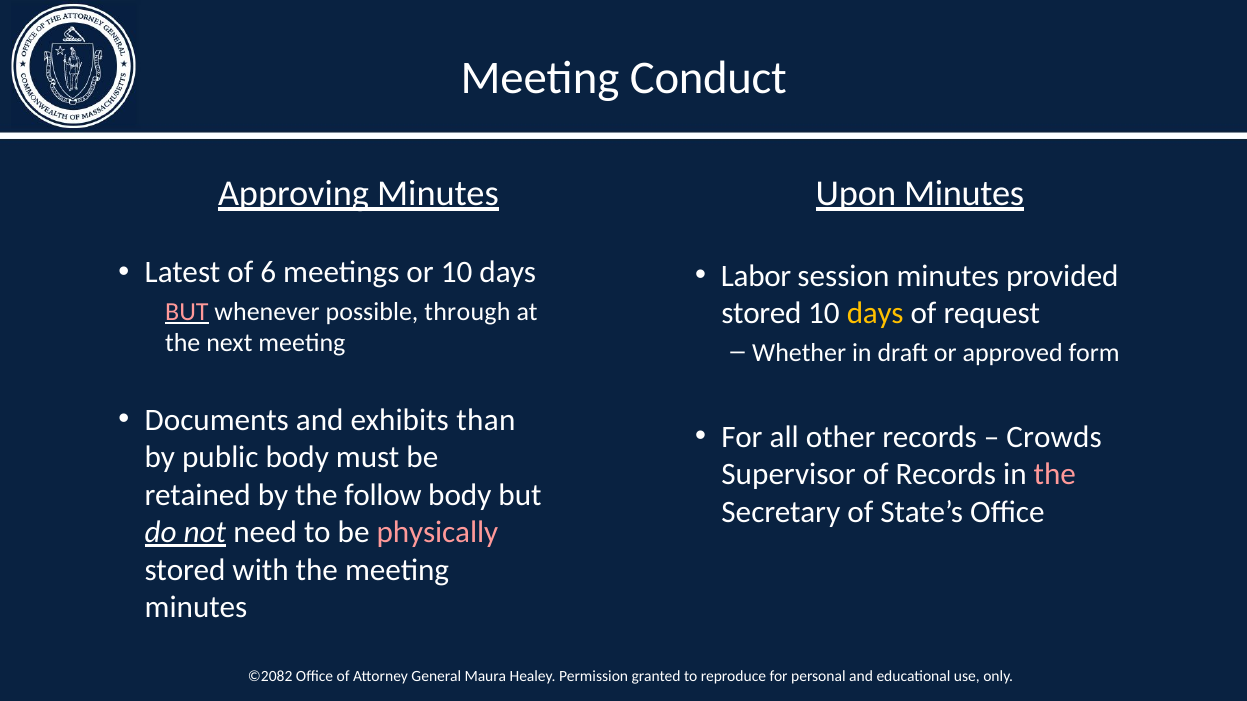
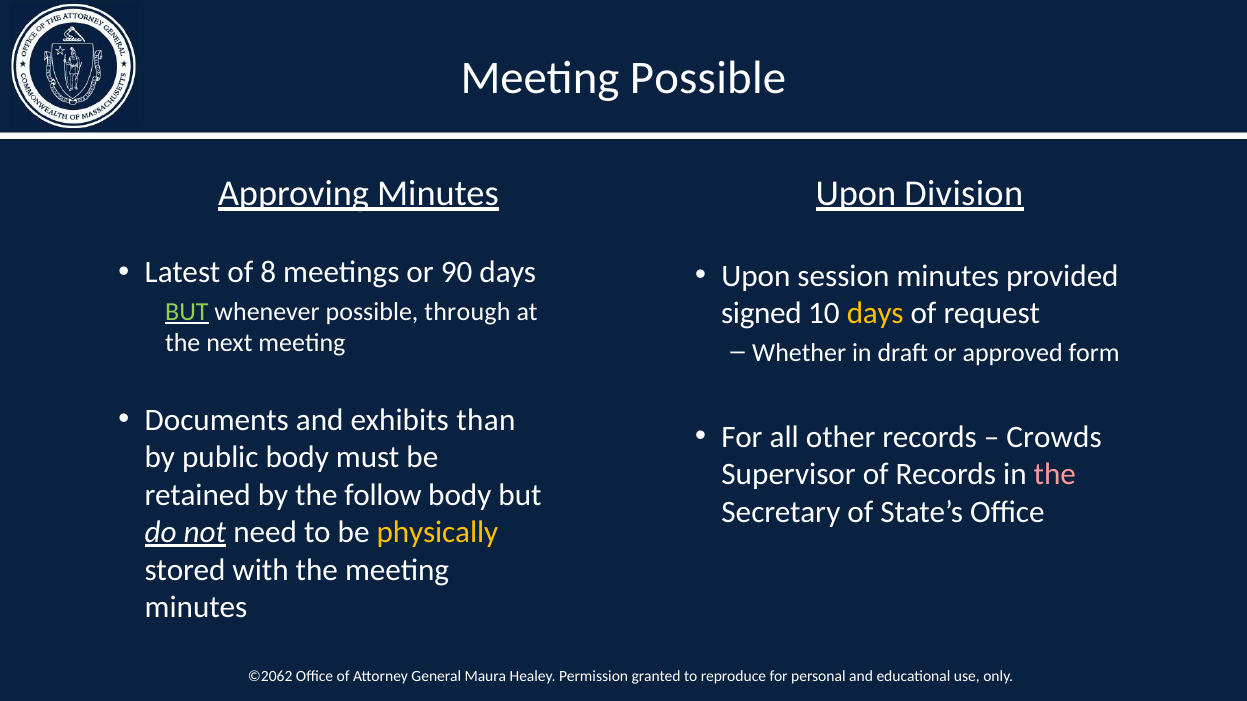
Meeting Conduct: Conduct -> Possible
Upon Minutes: Minutes -> Division
6: 6 -> 8
or 10: 10 -> 90
Labor at (756, 276): Labor -> Upon
stored at (761, 314): stored -> signed
BUT at (187, 312) colour: pink -> light green
physically colour: pink -> yellow
©2082: ©2082 -> ©2062
